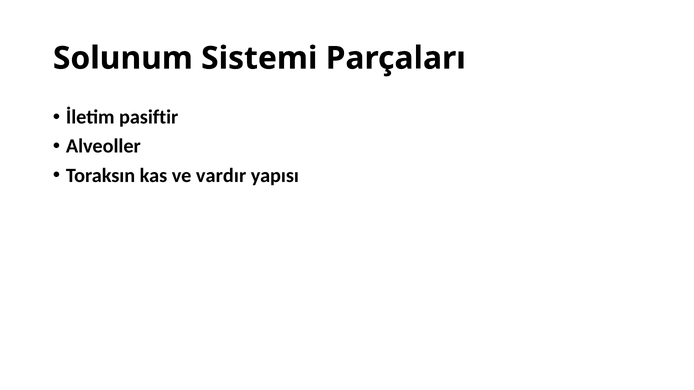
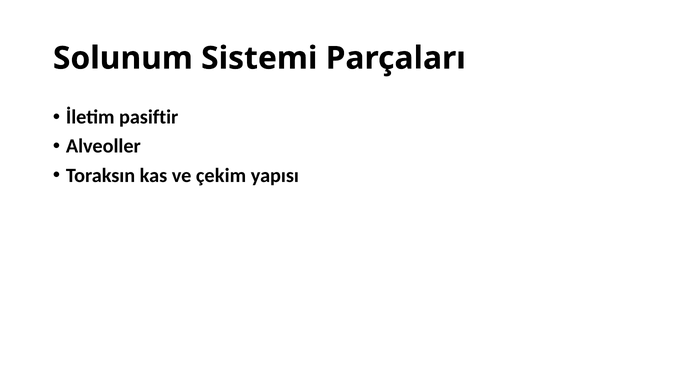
vardır: vardır -> çekim
